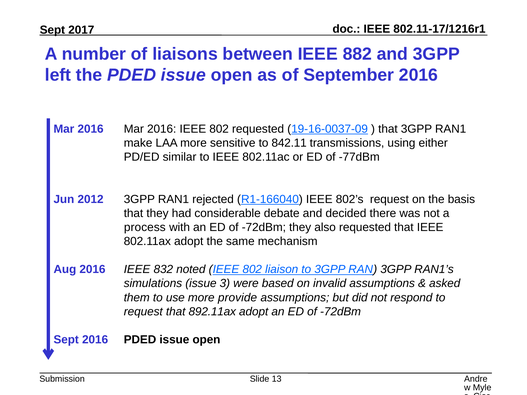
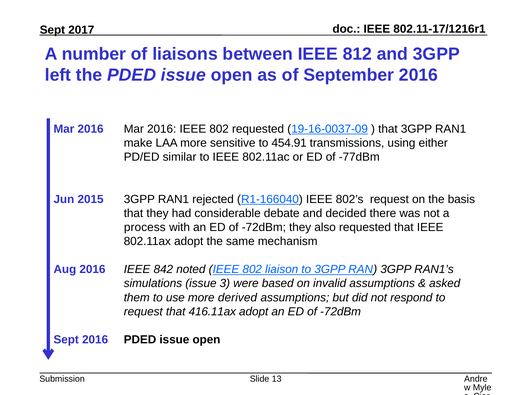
882: 882 -> 812
842.11: 842.11 -> 454.91
2012: 2012 -> 2015
832: 832 -> 842
provide: provide -> derived
892.11ax: 892.11ax -> 416.11ax
